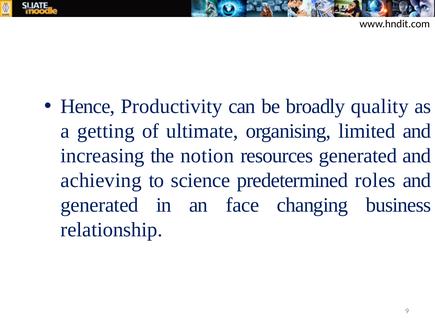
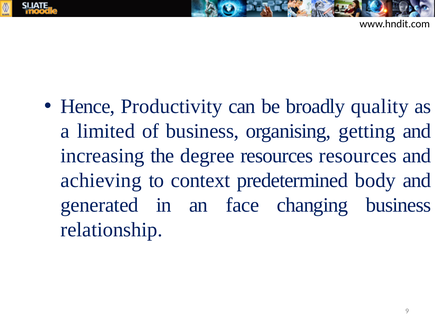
getting: getting -> limited
of ultimate: ultimate -> business
limited: limited -> getting
notion: notion -> degree
resources generated: generated -> resources
science: science -> context
roles: roles -> body
